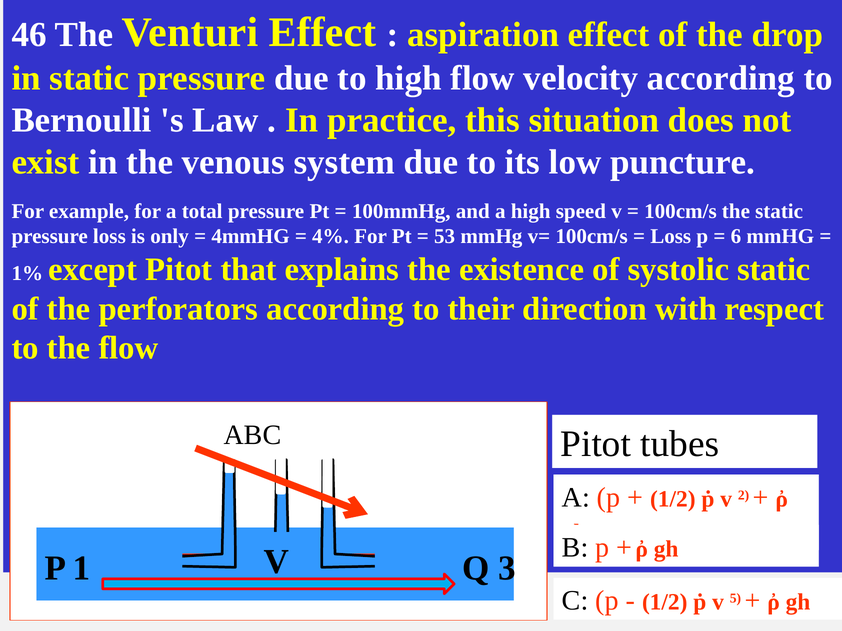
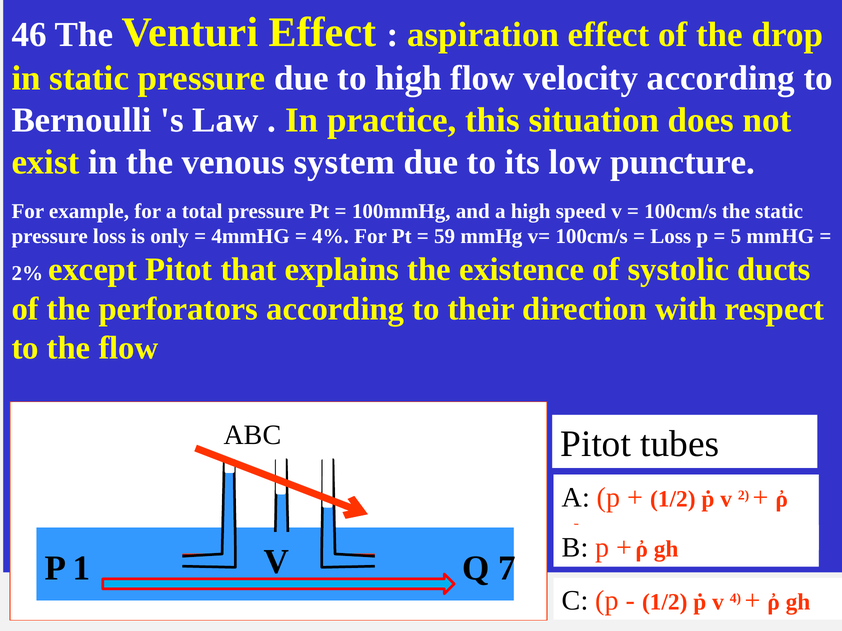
53: 53 -> 59
6: 6 -> 5
1%: 1% -> 2%
systolic static: static -> ducts
3: 3 -> 7
5: 5 -> 4
